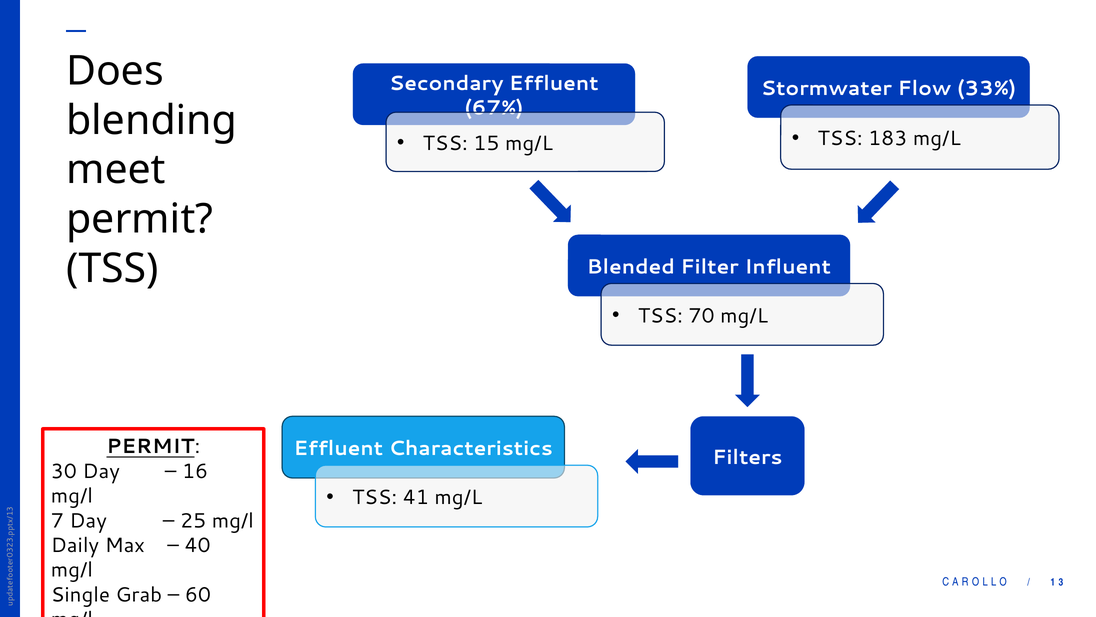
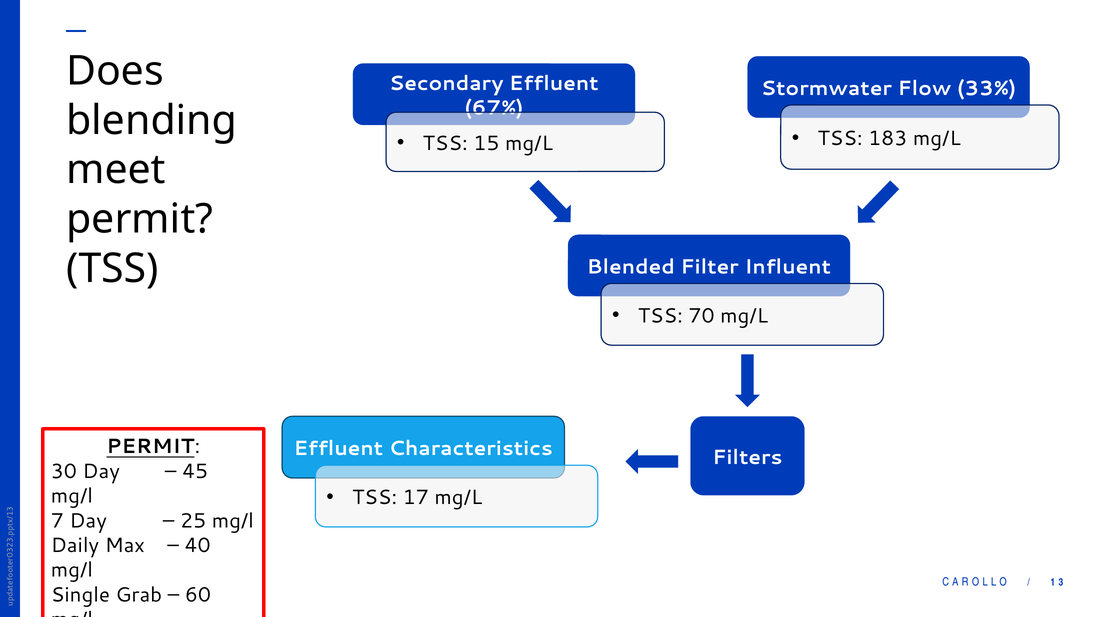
16: 16 -> 45
41: 41 -> 17
